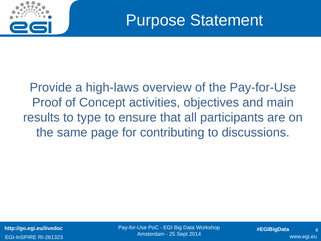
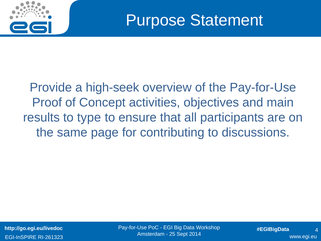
high-laws: high-laws -> high-seek
